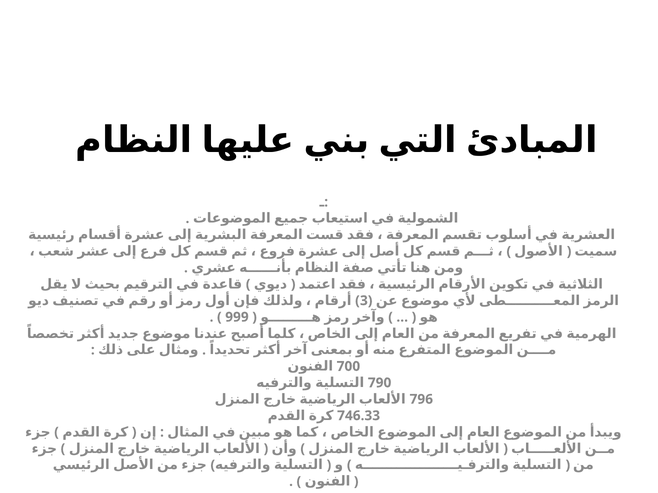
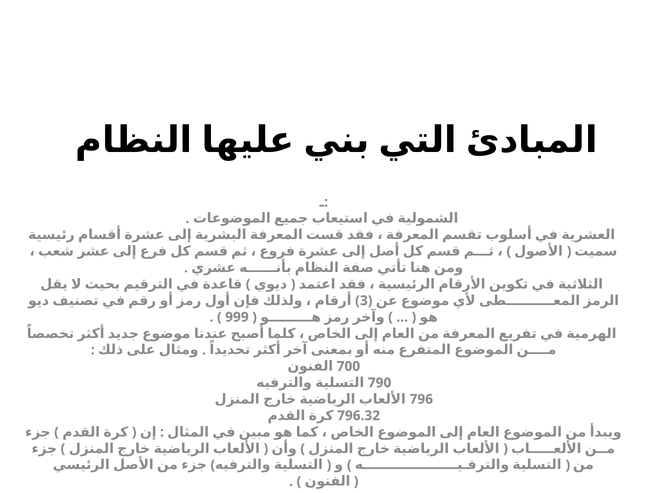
746.33: 746.33 -> 796.32
